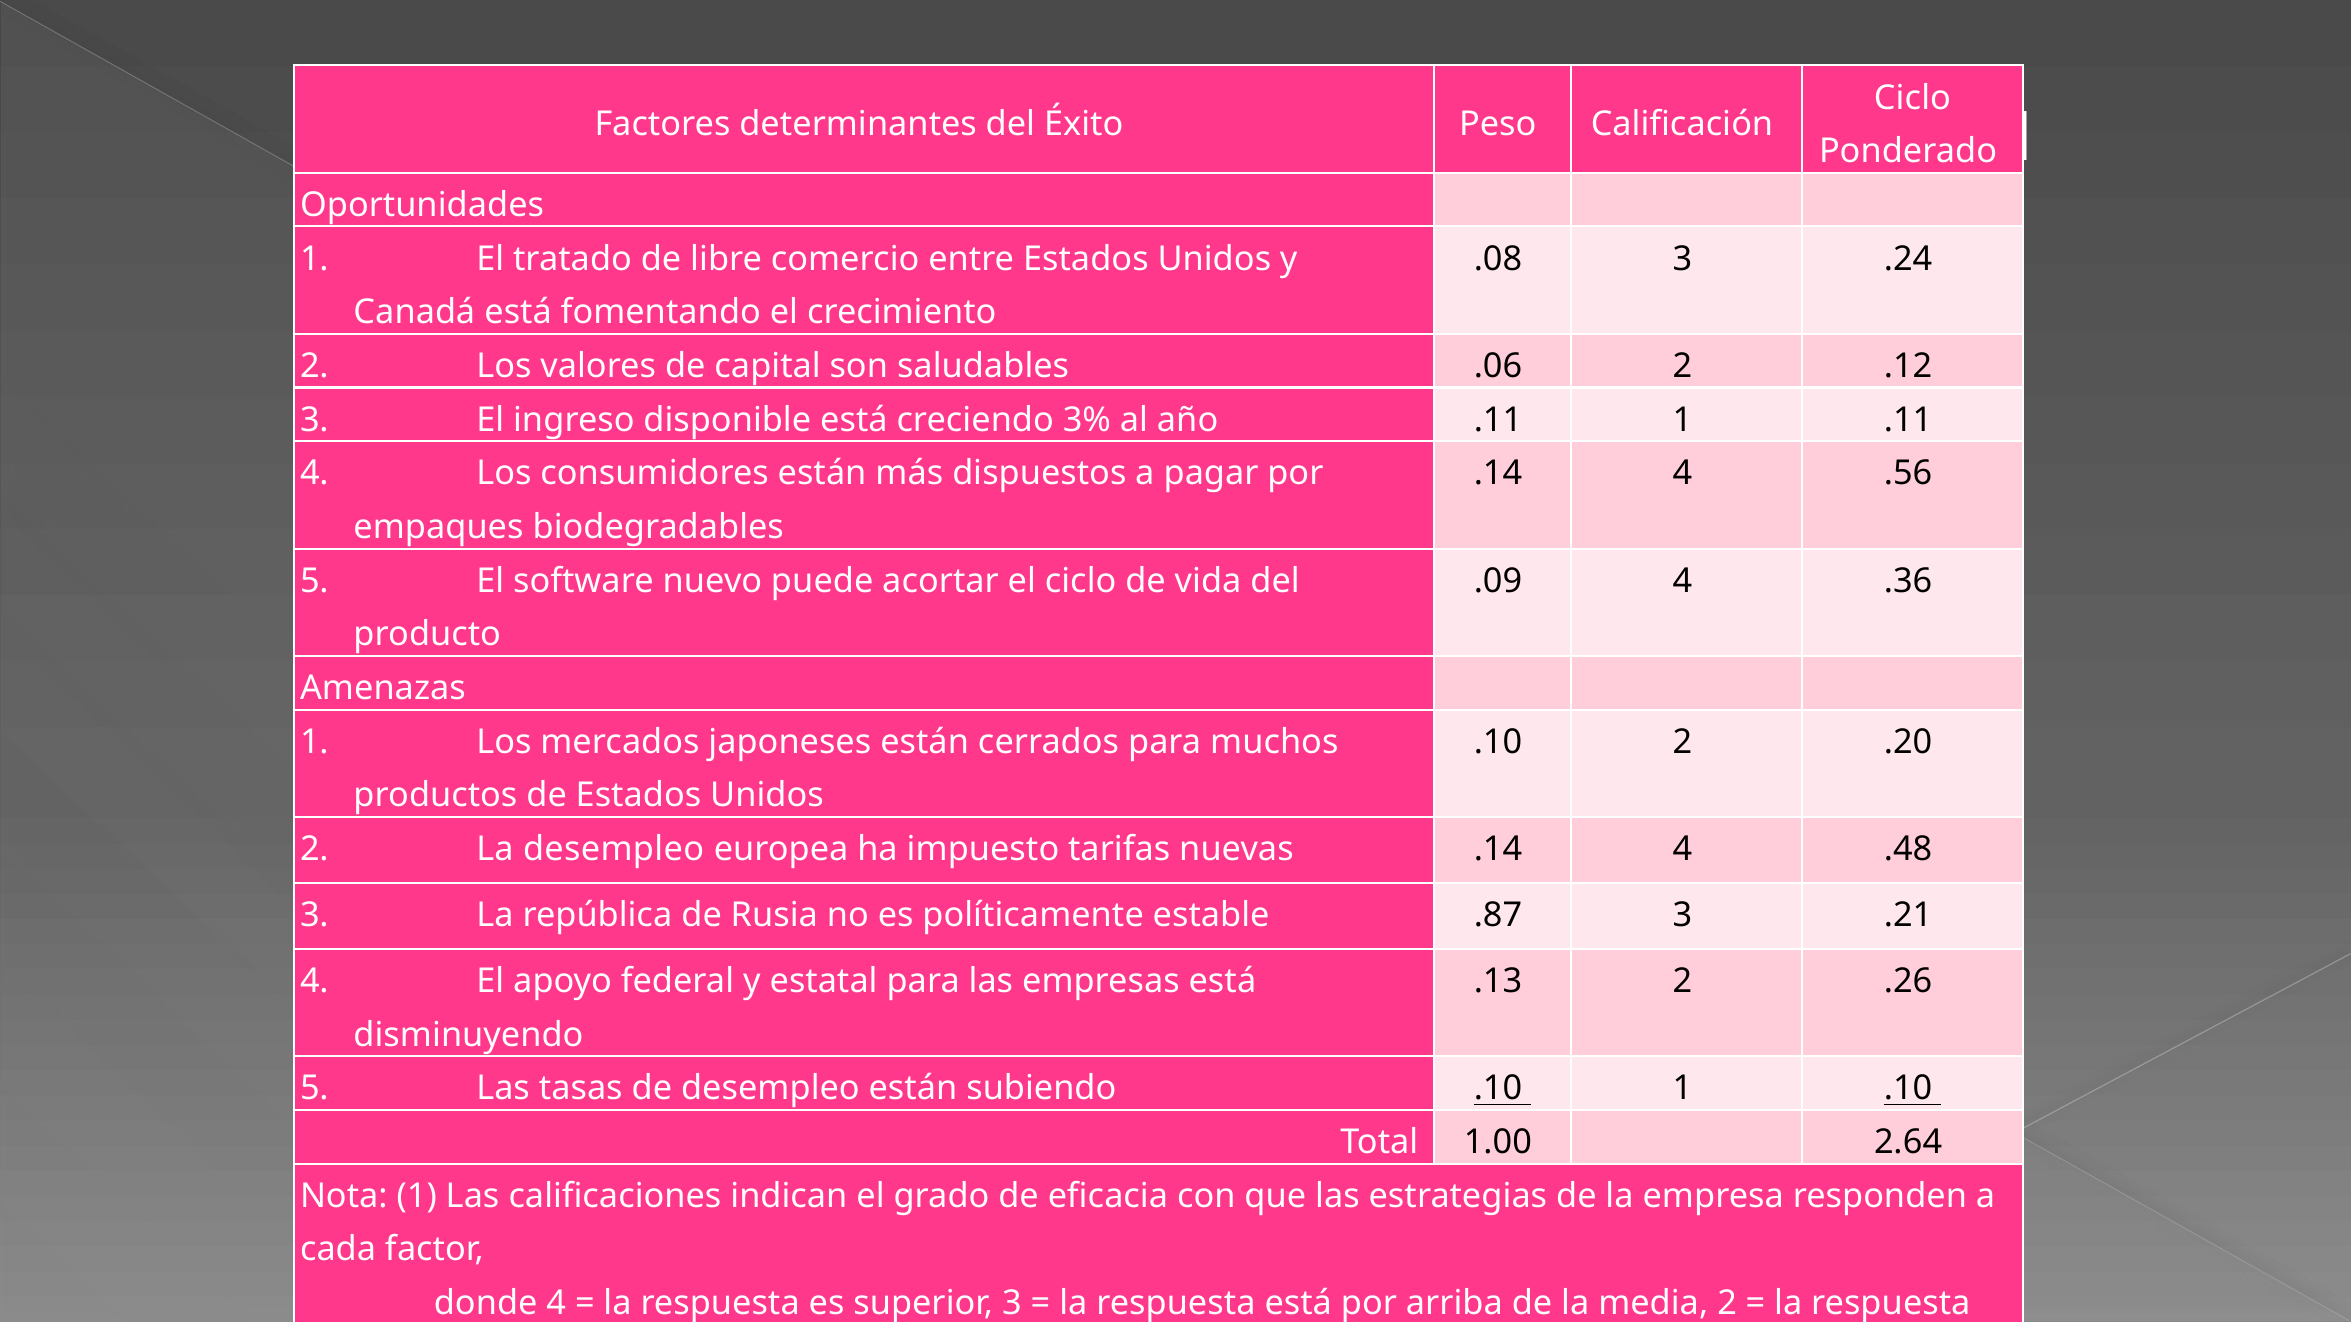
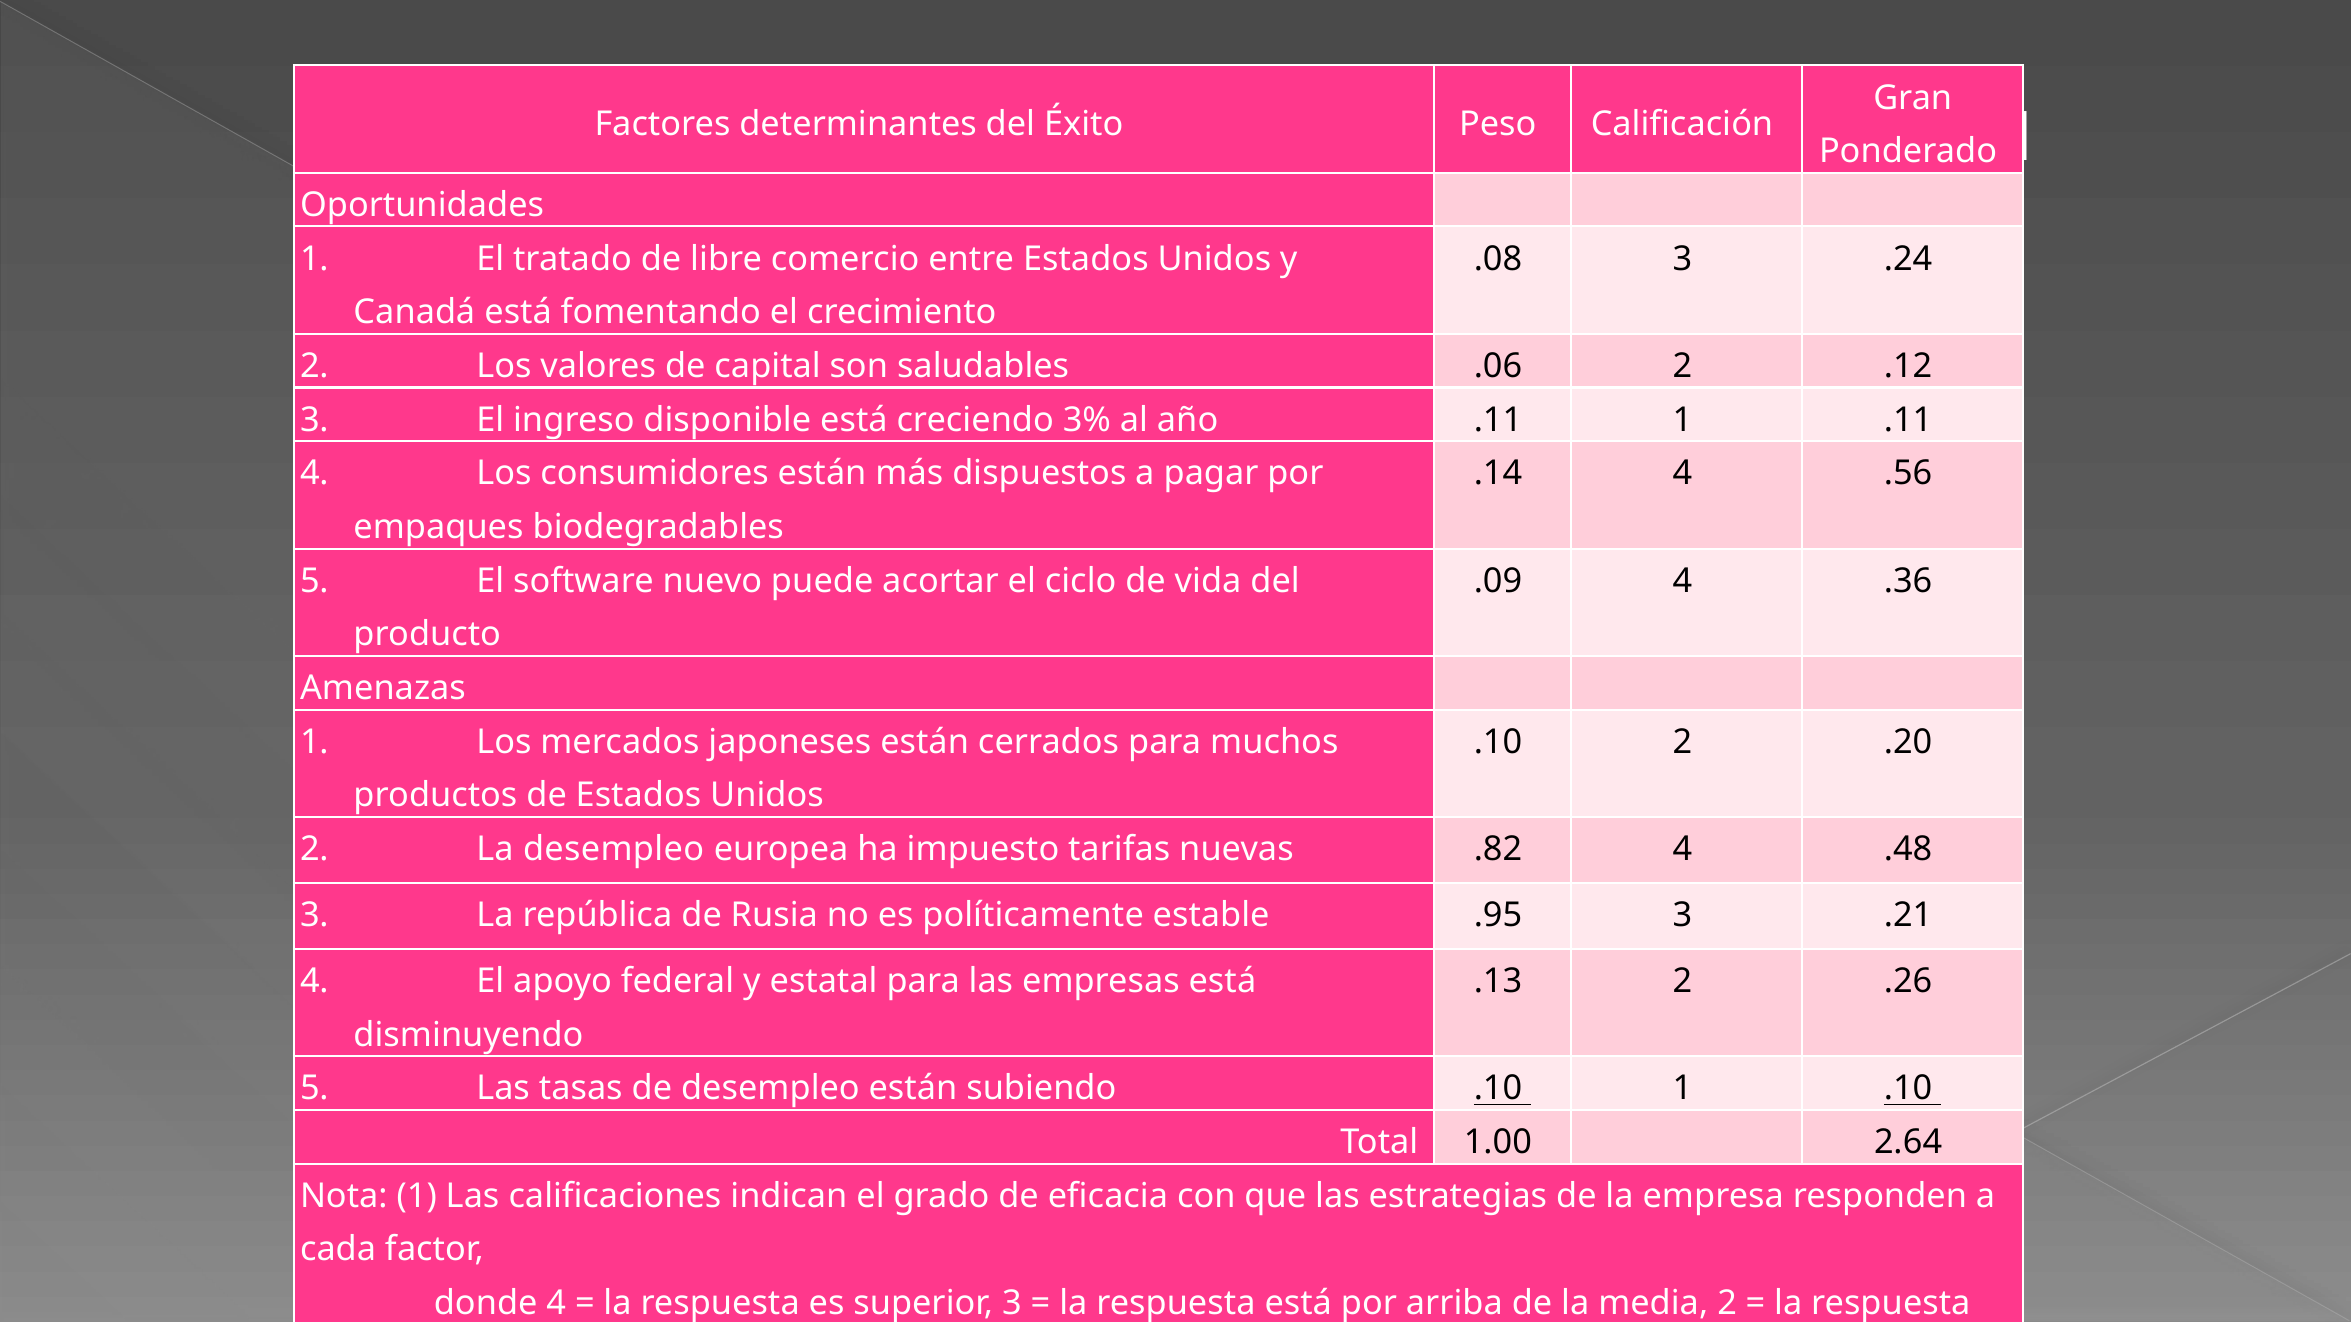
Ciclo at (1912, 98): Ciclo -> Gran
nuevas .14: .14 -> .82
.87: .87 -> .95
